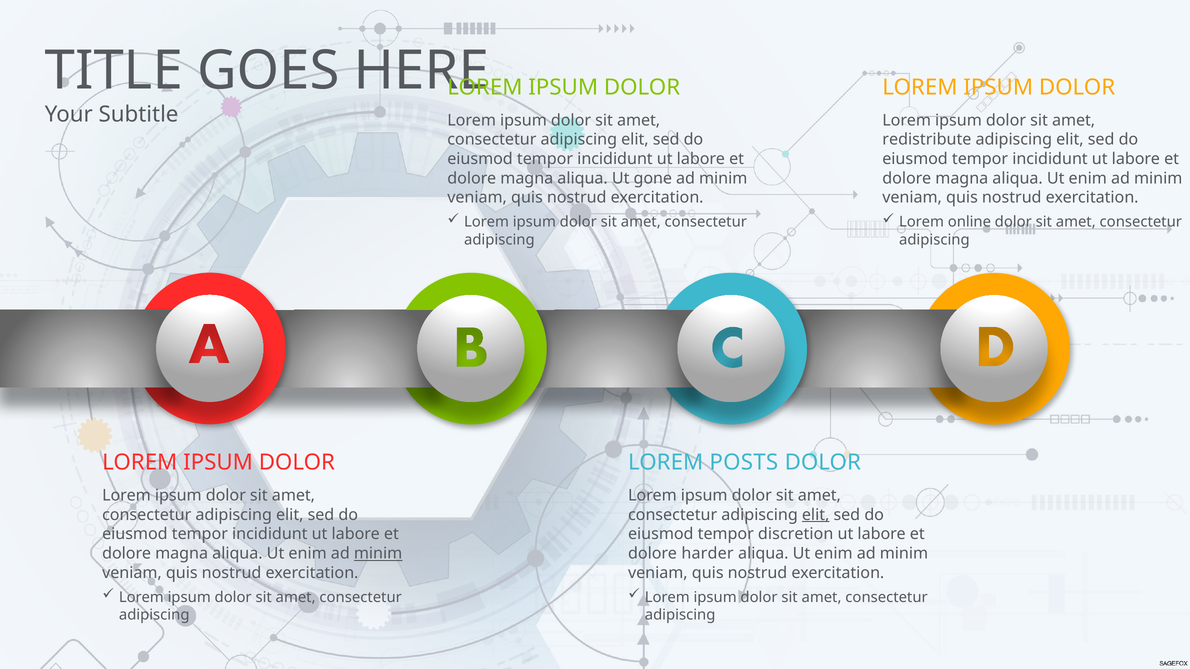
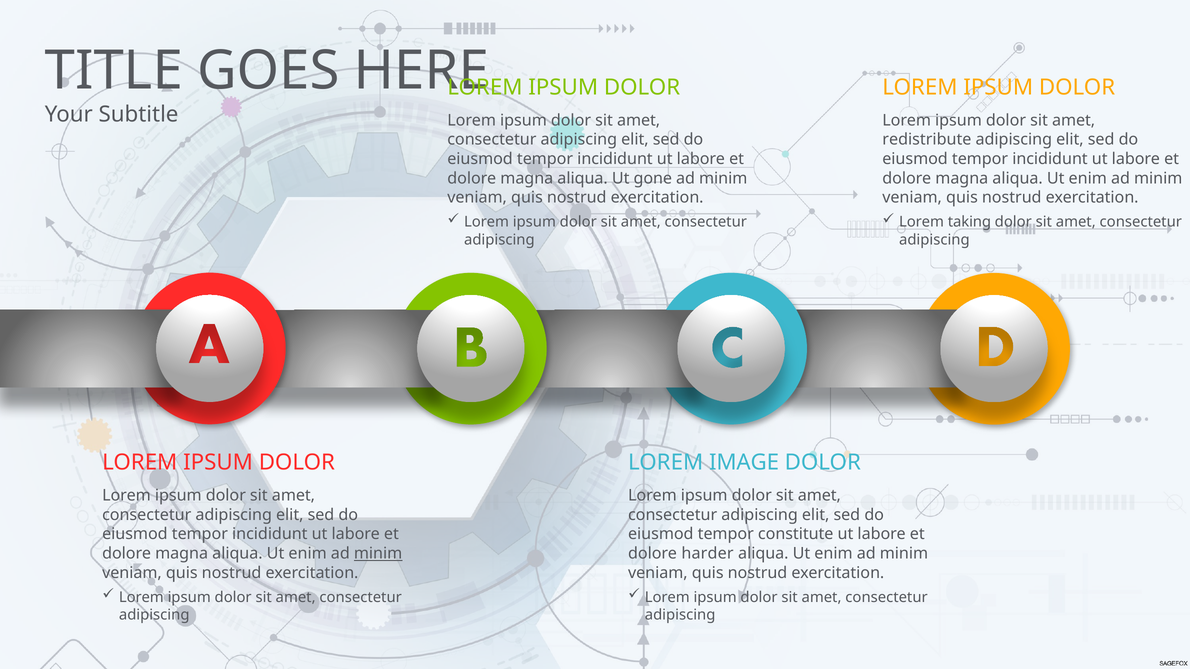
online: online -> taking
POSTS: POSTS -> IMAGE
elit at (816, 515) underline: present -> none
discretion: discretion -> constitute
